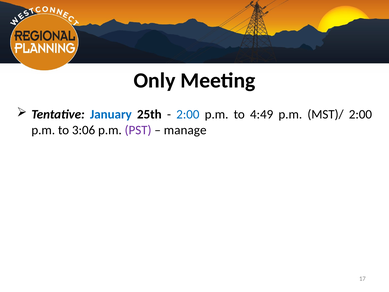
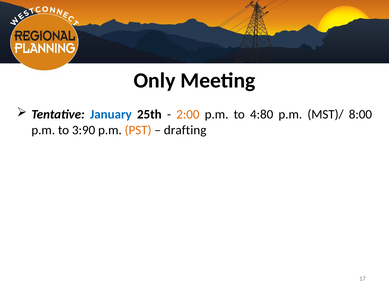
2:00 at (188, 114) colour: blue -> orange
4:49: 4:49 -> 4:80
MST)/ 2:00: 2:00 -> 8:00
3:06: 3:06 -> 3:90
PST colour: purple -> orange
manage: manage -> drafting
